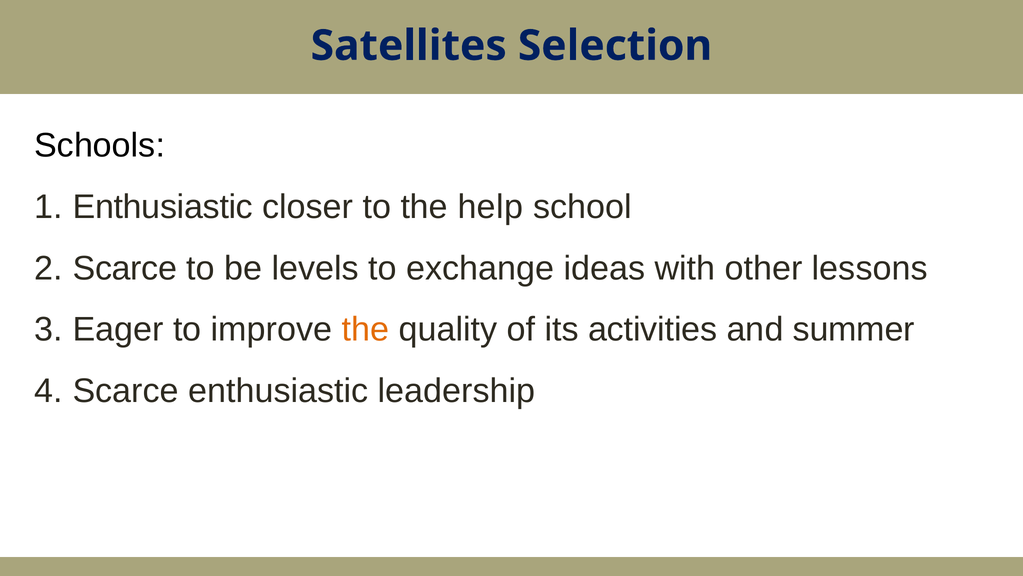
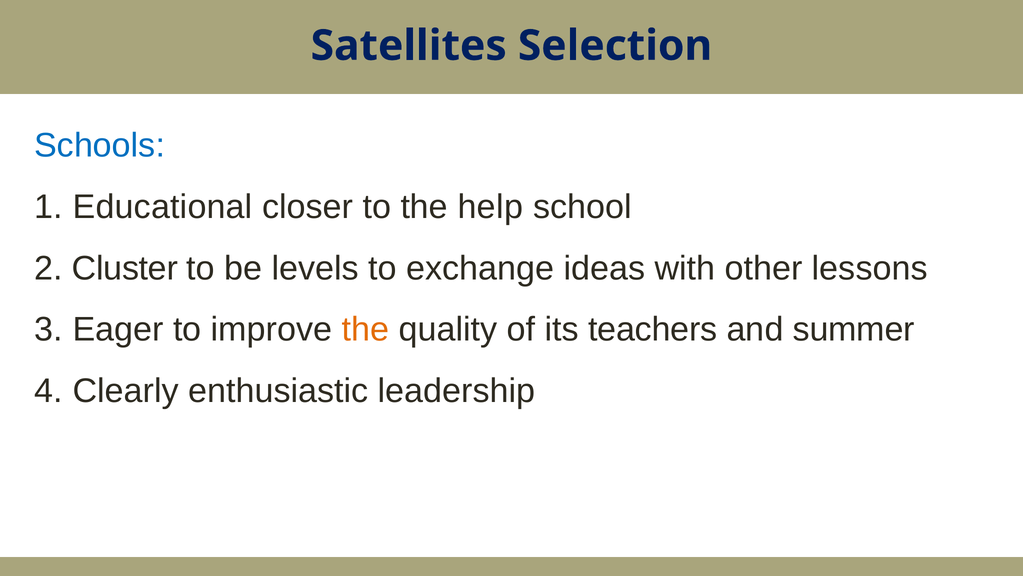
Schools colour: black -> blue
Enthusiastic at (163, 207): Enthusiastic -> Educational
Scarce at (125, 268): Scarce -> Cluster
activities: activities -> teachers
Scarce at (126, 391): Scarce -> Clearly
